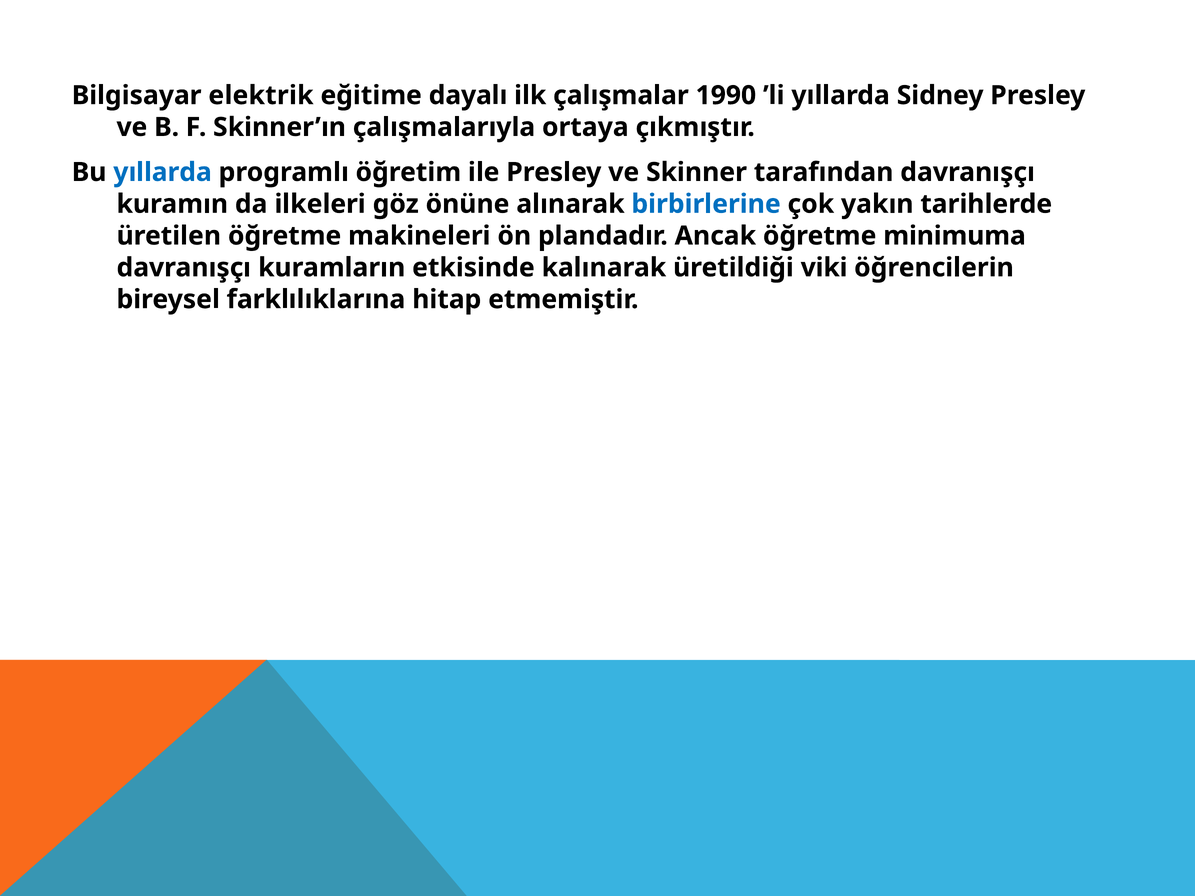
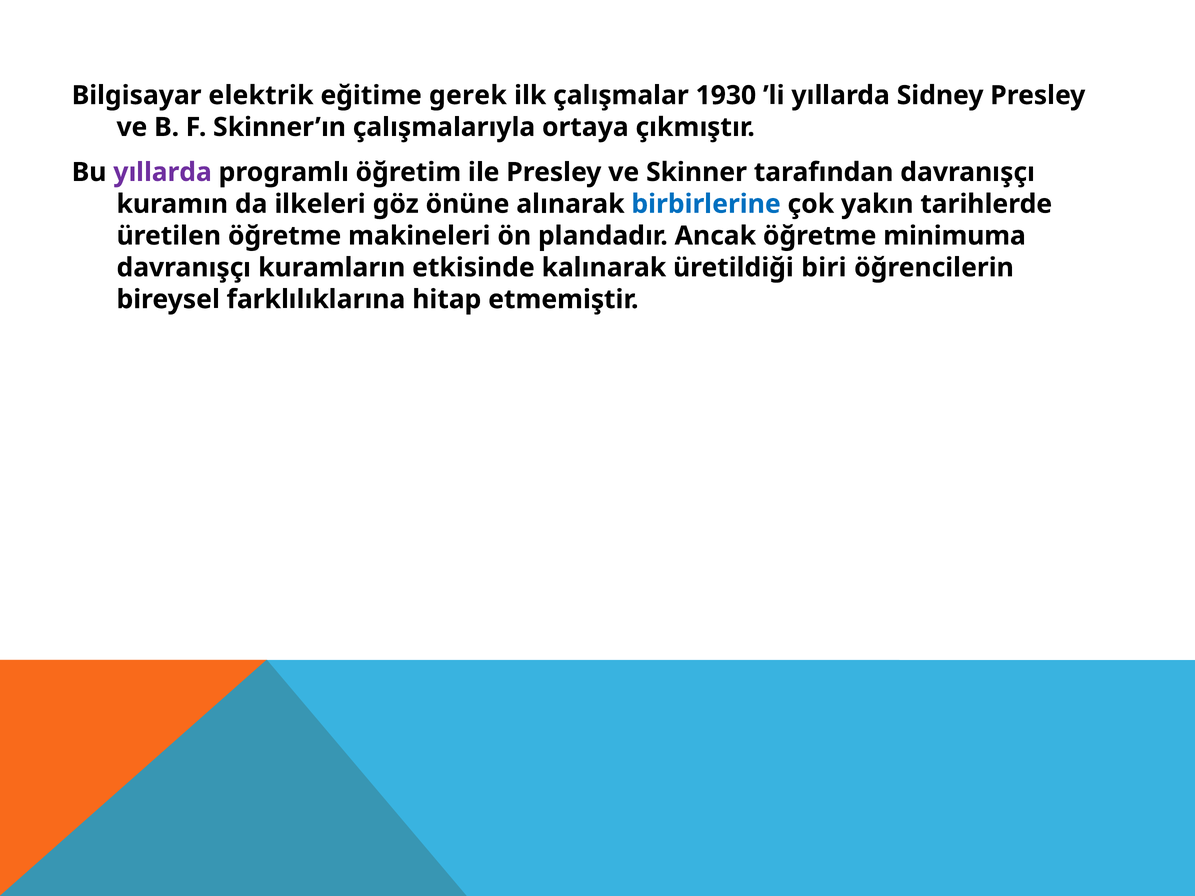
dayalı: dayalı -> gerek
1990: 1990 -> 1930
yıllarda at (163, 172) colour: blue -> purple
viki: viki -> biri
